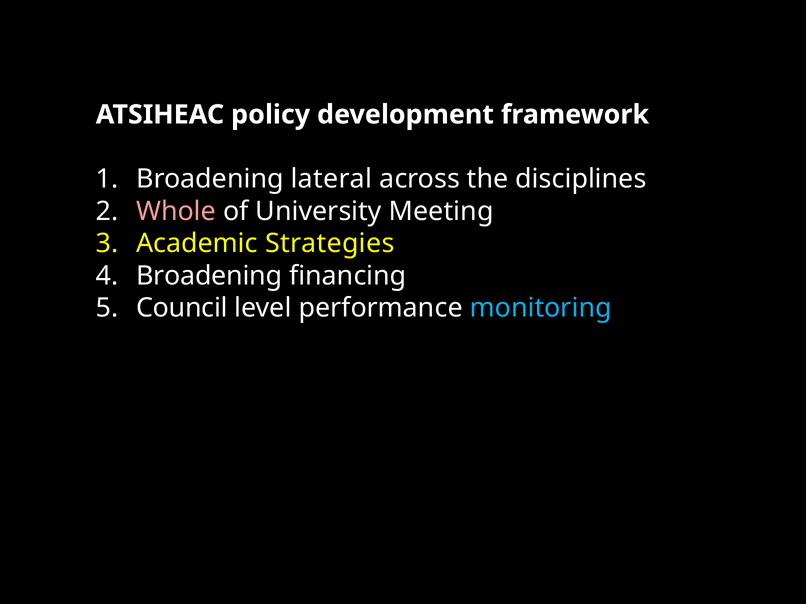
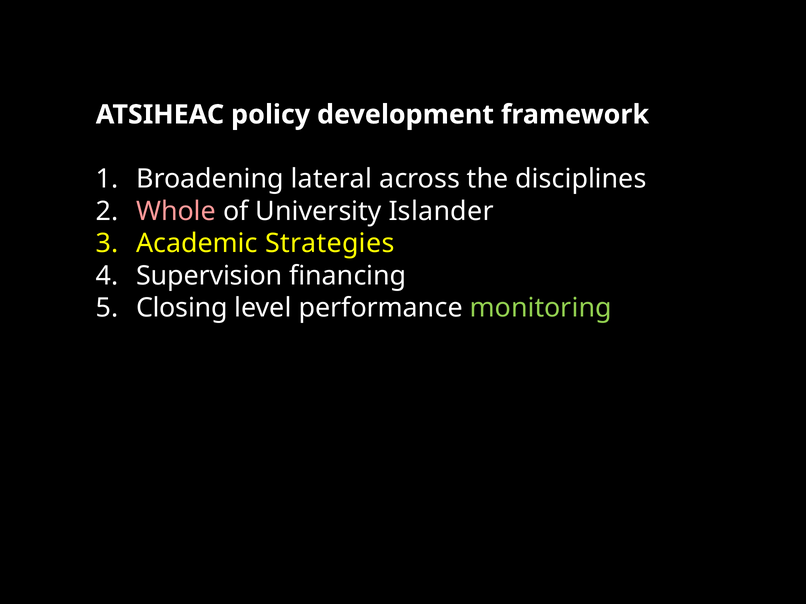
Meeting: Meeting -> Islander
Broadening at (209, 276): Broadening -> Supervision
Council: Council -> Closing
monitoring colour: light blue -> light green
